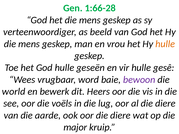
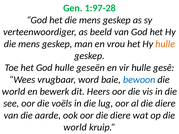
1:66-28: 1:66-28 -> 1:97-28
bewoon colour: purple -> blue
major at (75, 127): major -> world
